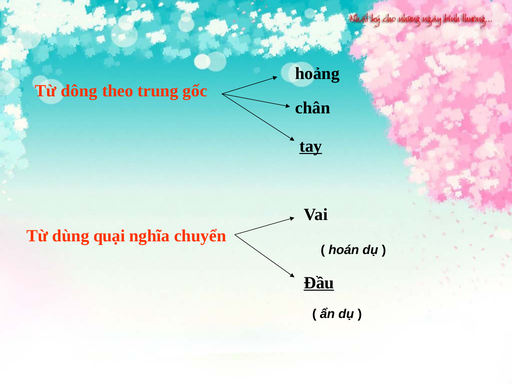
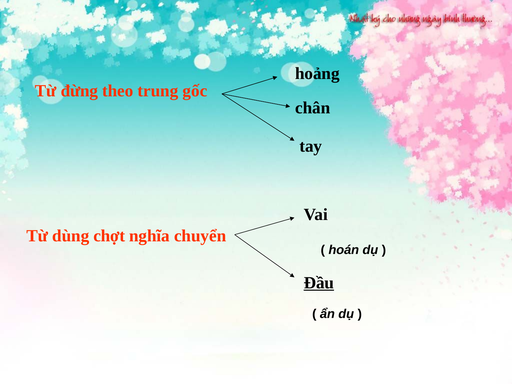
dông: dông -> đừng
tay underline: present -> none
quại: quại -> chợt
